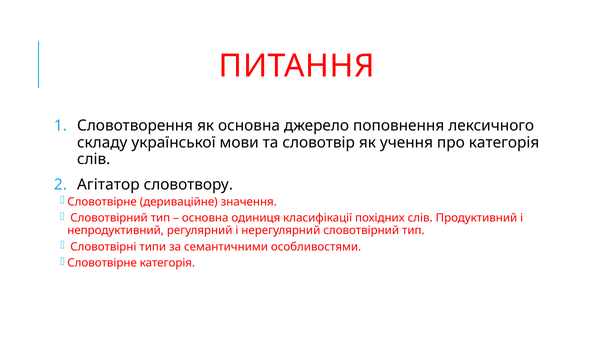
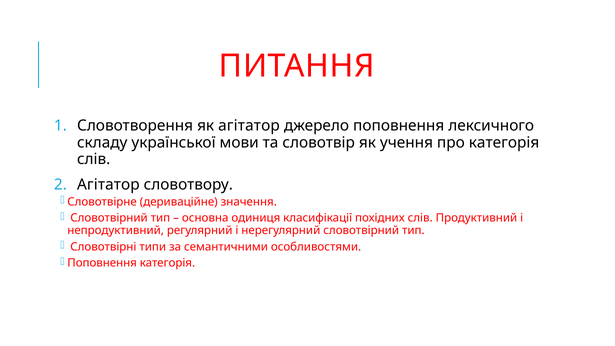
як основна: основна -> агітатор
Словотвірне at (102, 263): Словотвірне -> Поповнення
